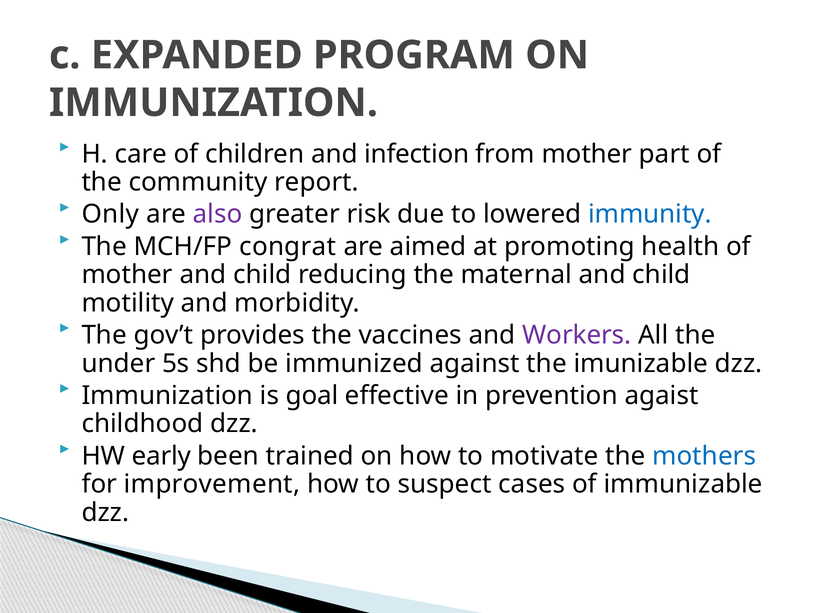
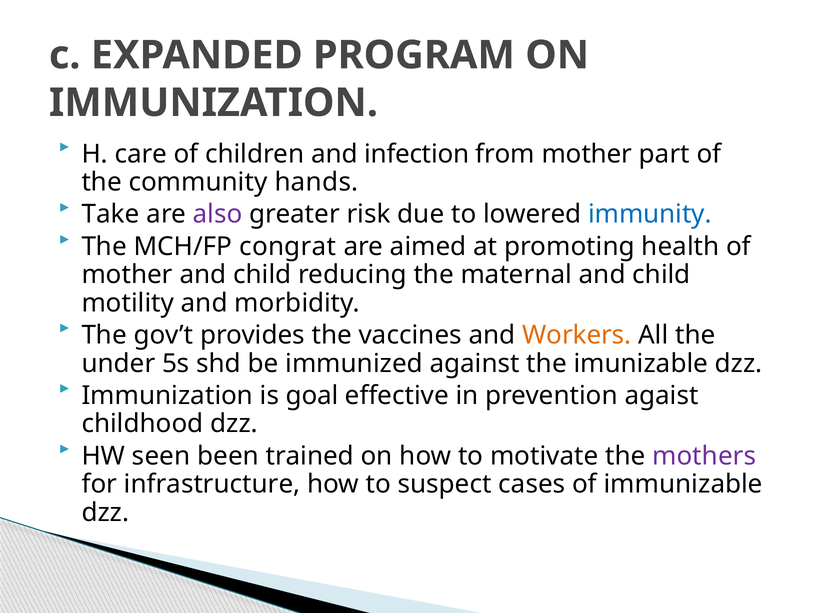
report: report -> hands
Only: Only -> Take
Workers colour: purple -> orange
early: early -> seen
mothers colour: blue -> purple
improvement: improvement -> infrastructure
